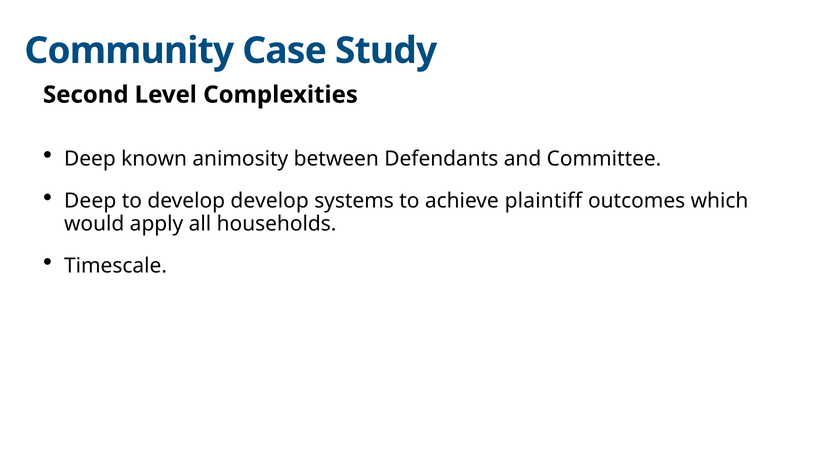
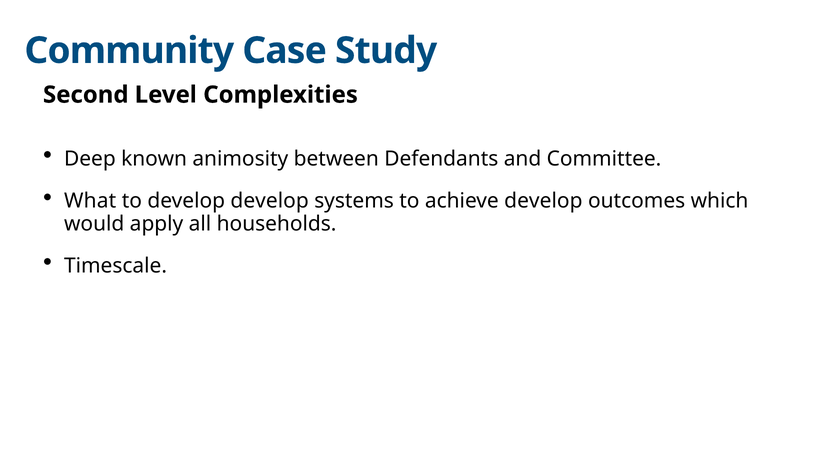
Deep at (90, 201): Deep -> What
achieve plaintiff: plaintiff -> develop
